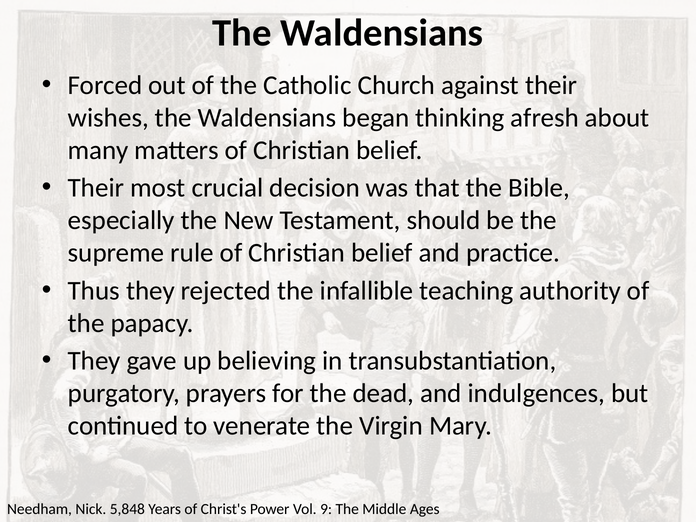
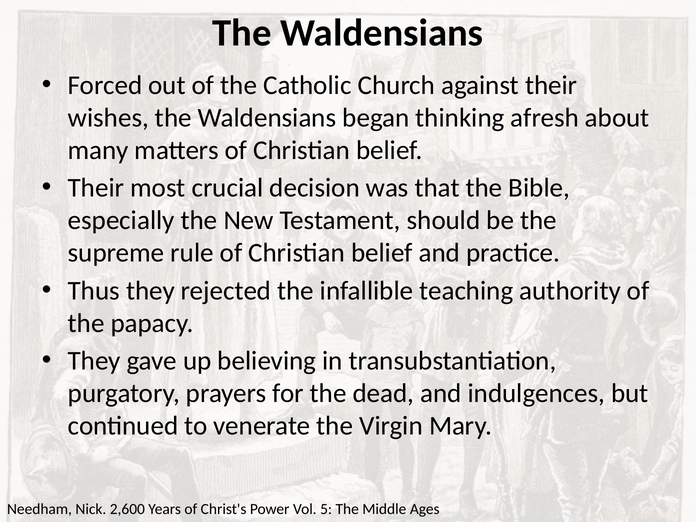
5,848: 5,848 -> 2,600
9: 9 -> 5
